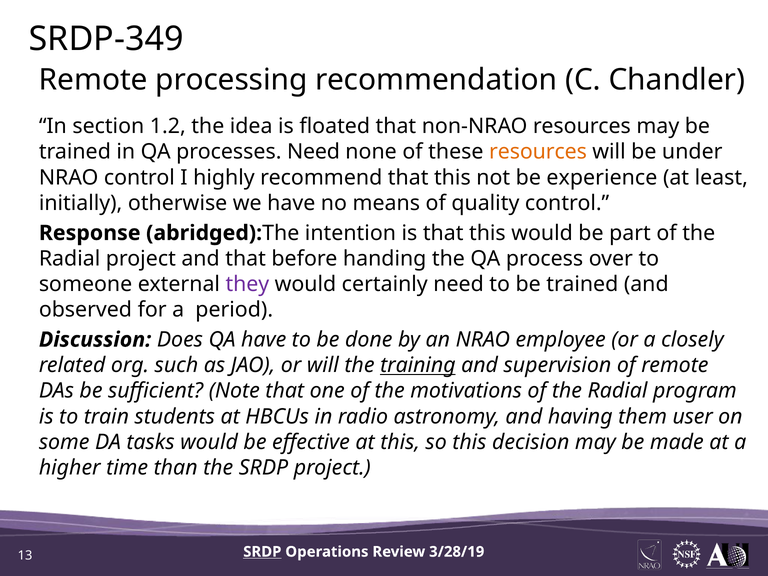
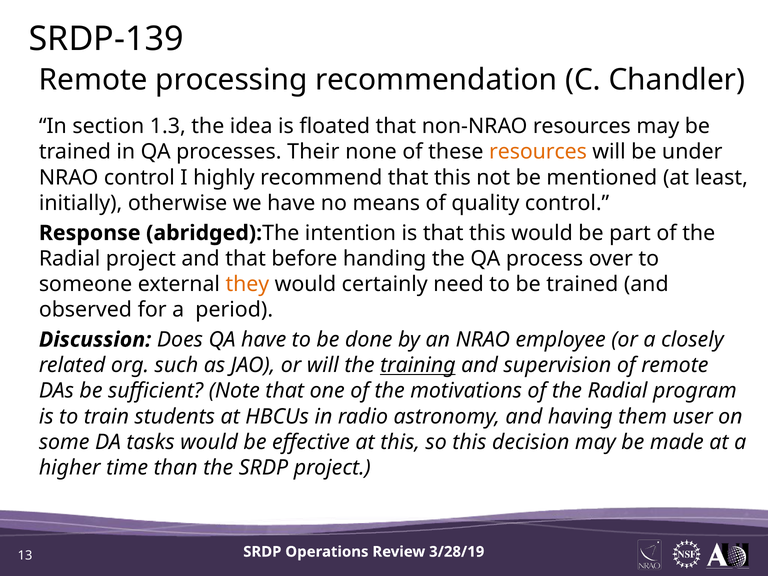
SRDP-349: SRDP-349 -> SRDP-139
1.2: 1.2 -> 1.3
processes Need: Need -> Their
experience: experience -> mentioned
they colour: purple -> orange
SRDP at (262, 552) underline: present -> none
